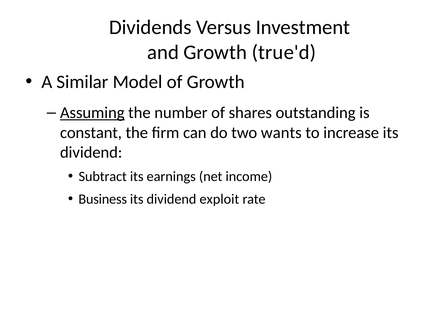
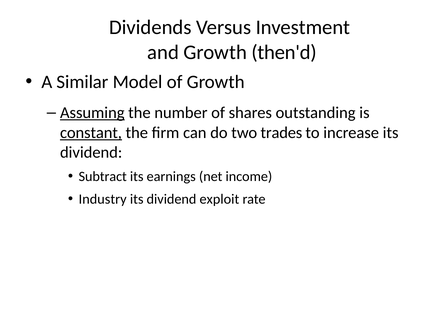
true'd: true'd -> then'd
constant underline: none -> present
wants: wants -> trades
Business: Business -> Industry
